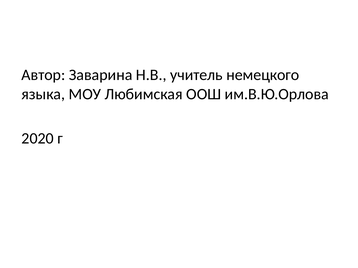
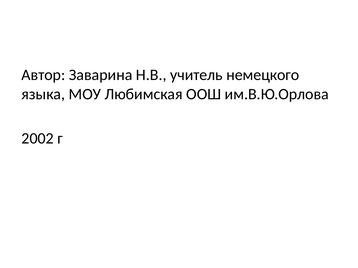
2020: 2020 -> 2002
